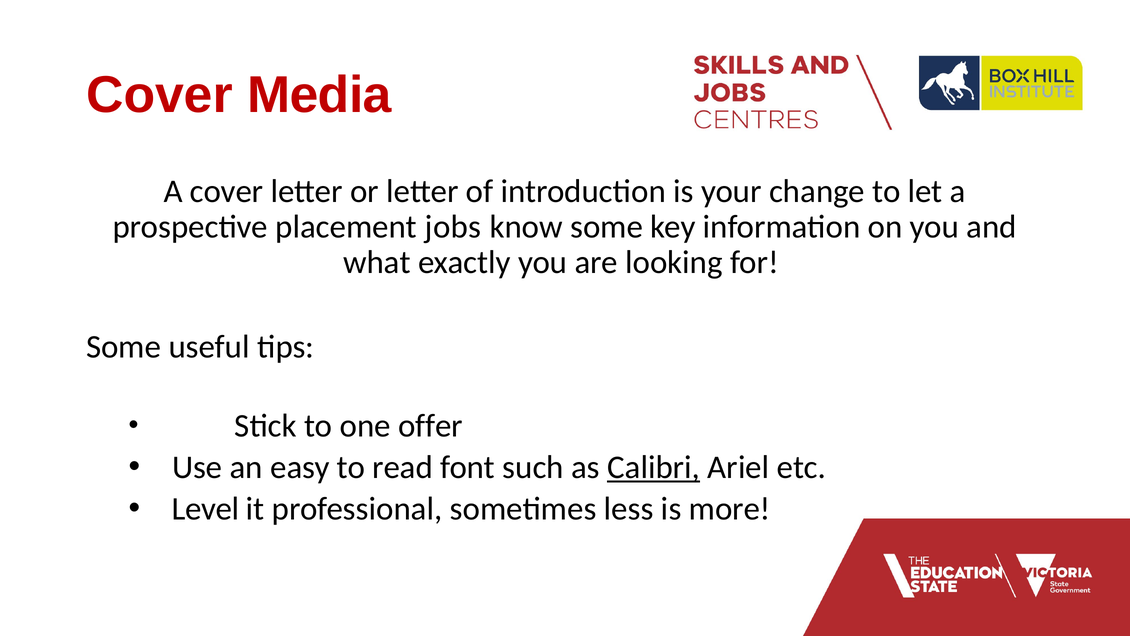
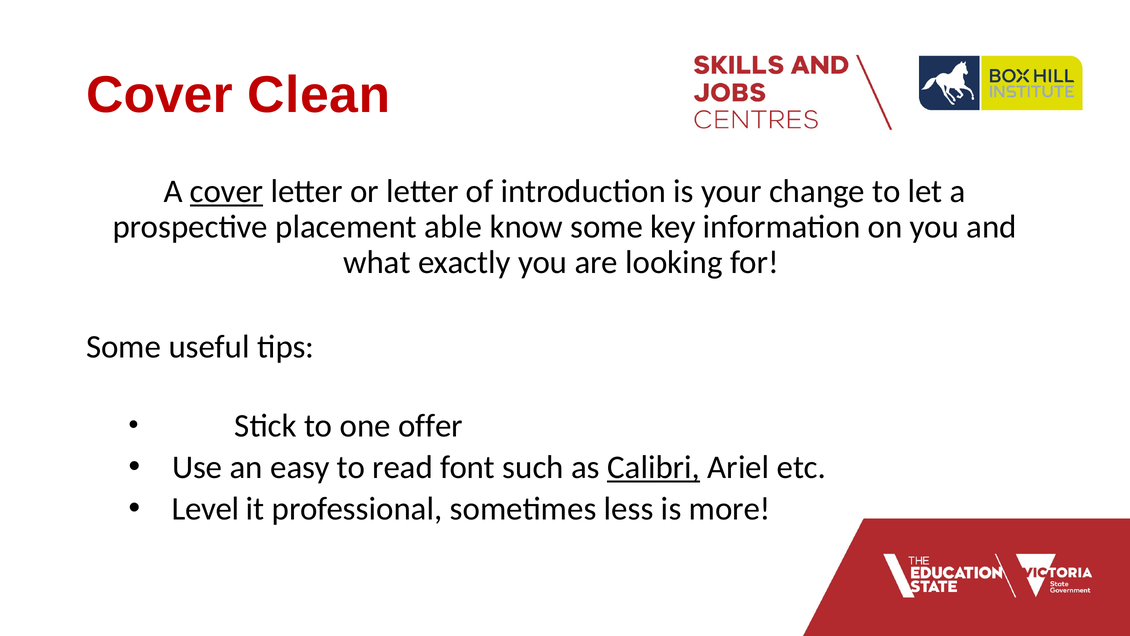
Media: Media -> Clean
cover at (227, 191) underline: none -> present
jobs: jobs -> able
